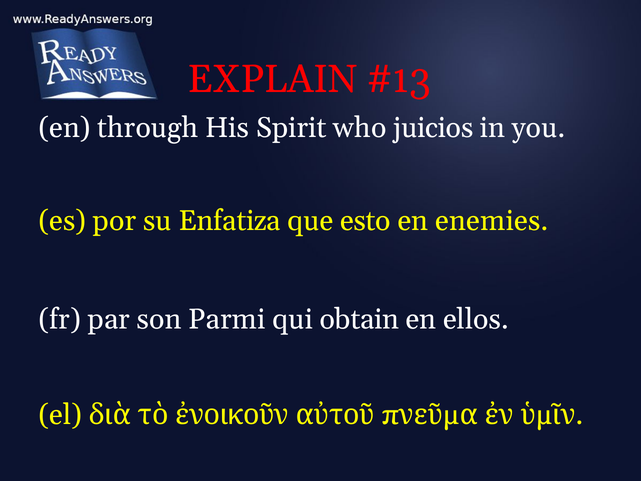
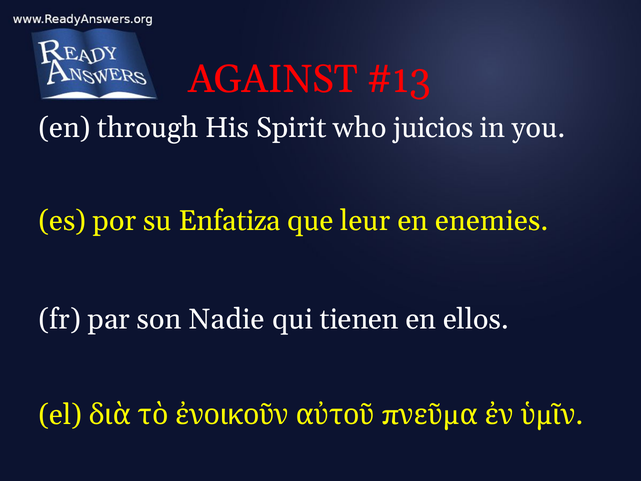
EXPLAIN: EXPLAIN -> AGAINST
esto: esto -> leur
Parmi: Parmi -> Nadie
obtain: obtain -> tienen
